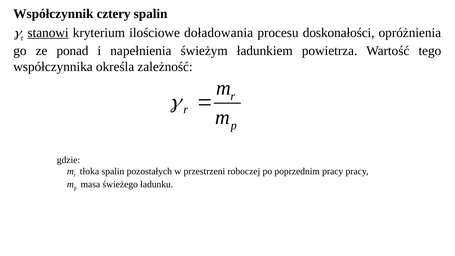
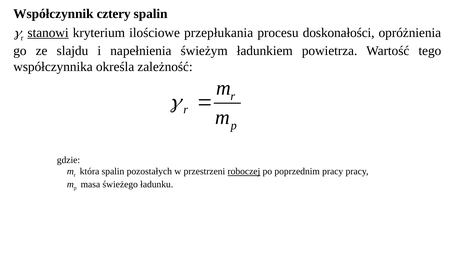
doładowania: doładowania -> przepłukania
ponad: ponad -> slajdu
tłoka: tłoka -> która
roboczej underline: none -> present
